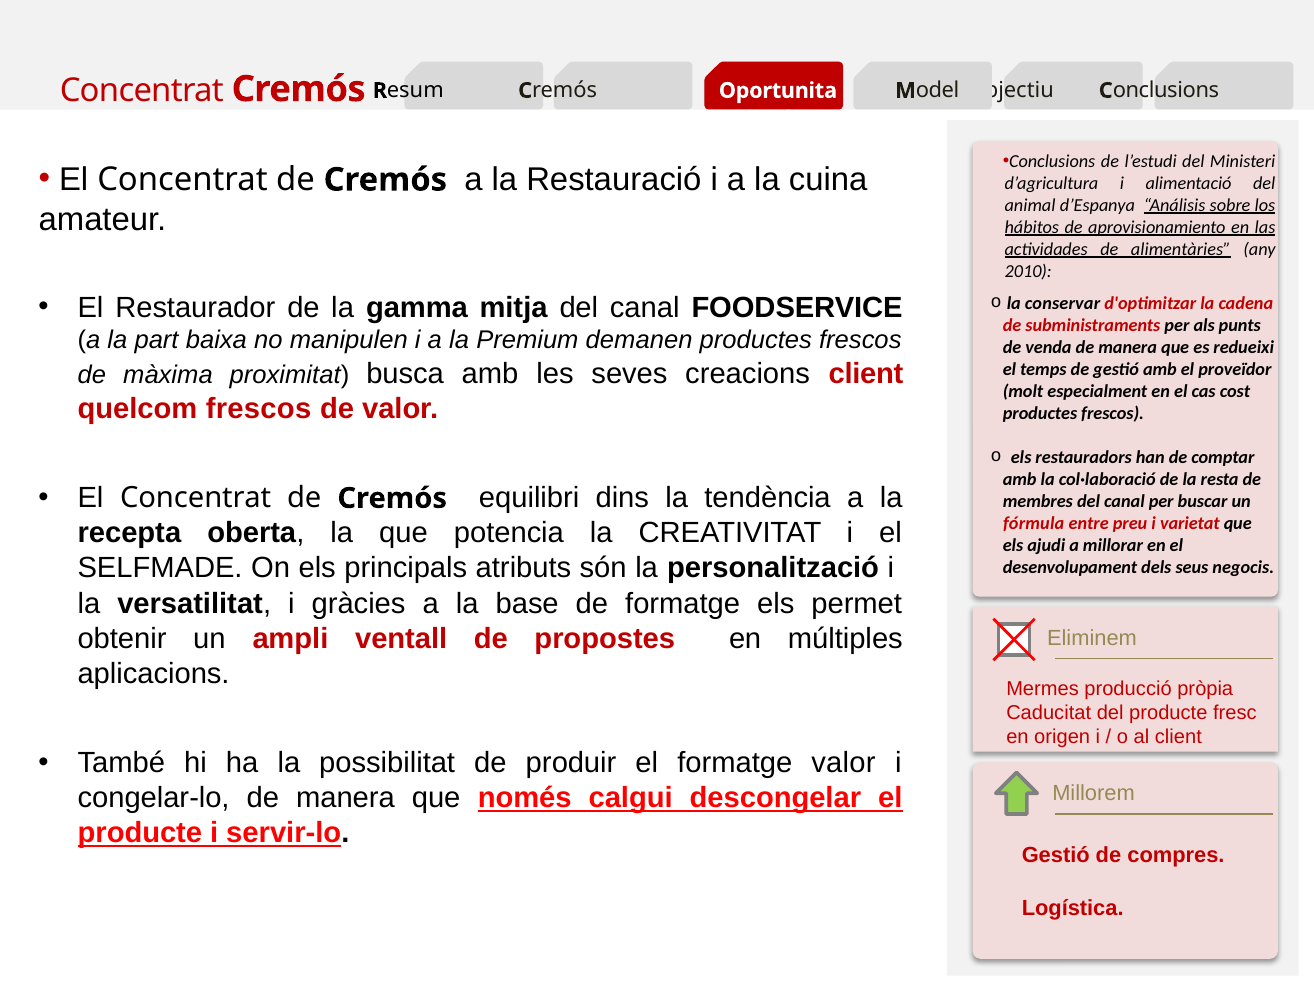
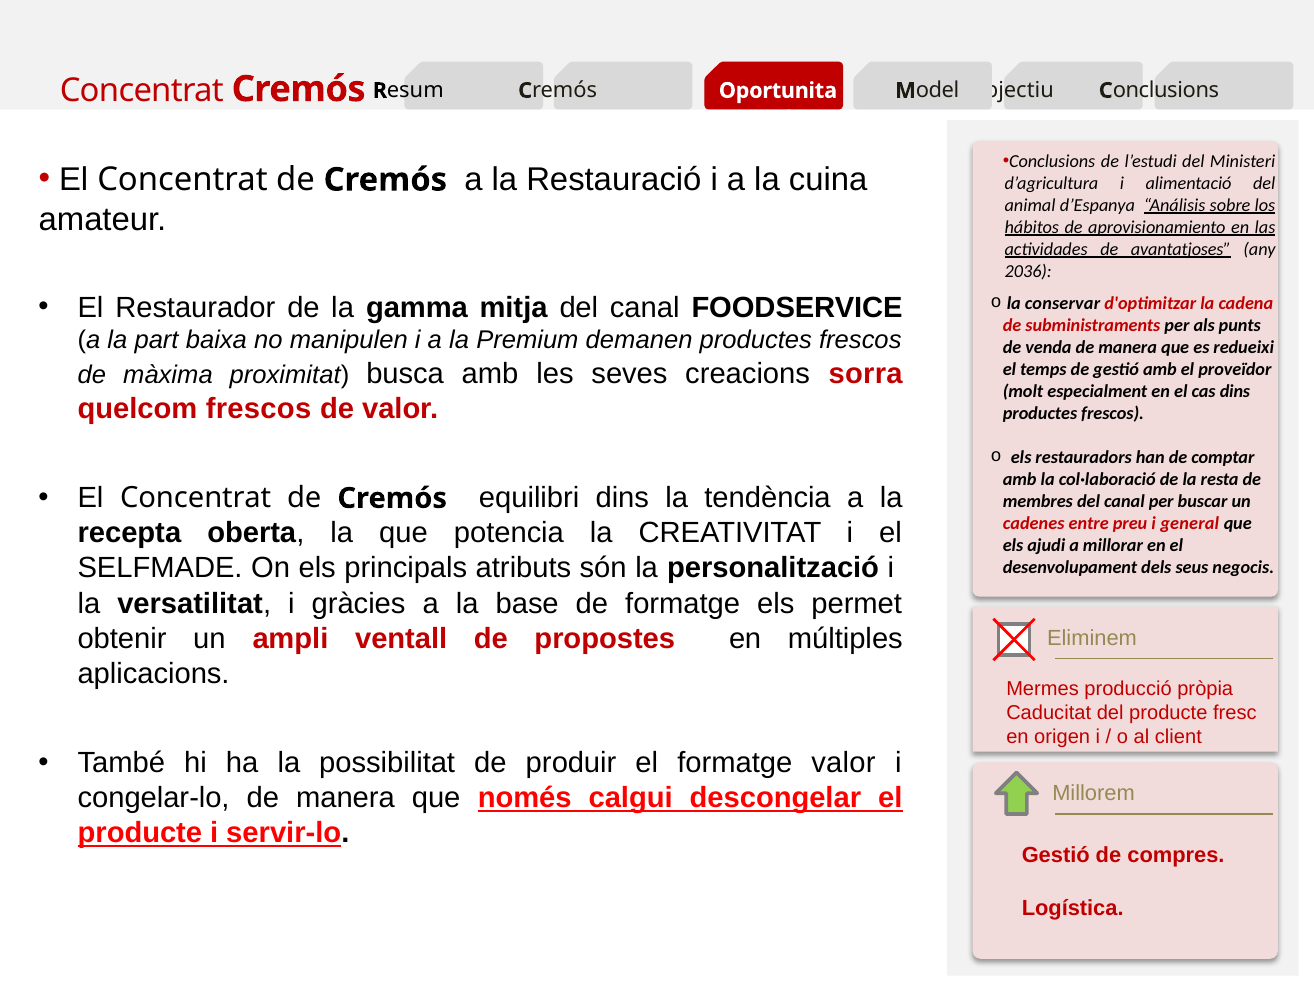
alimentàries: alimentàries -> avantatjoses
2010: 2010 -> 2036
creacions client: client -> sorra
cas cost: cost -> dins
fórmula: fórmula -> cadenes
varietat: varietat -> general
